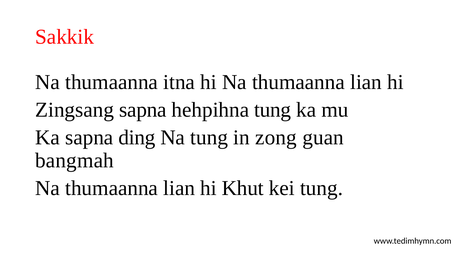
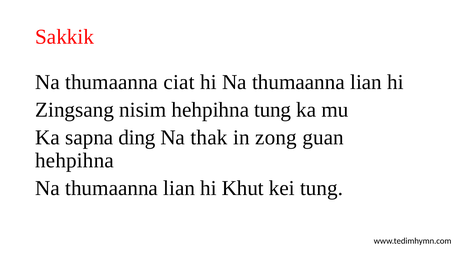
itna: itna -> ciat
Zingsang sapna: sapna -> nisim
Na tung: tung -> thak
bangmah at (75, 160): bangmah -> hehpihna
